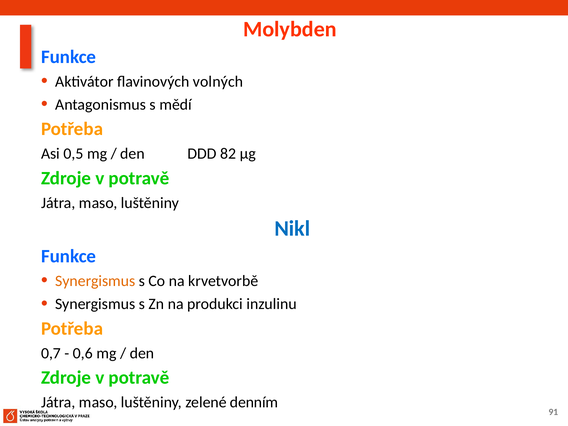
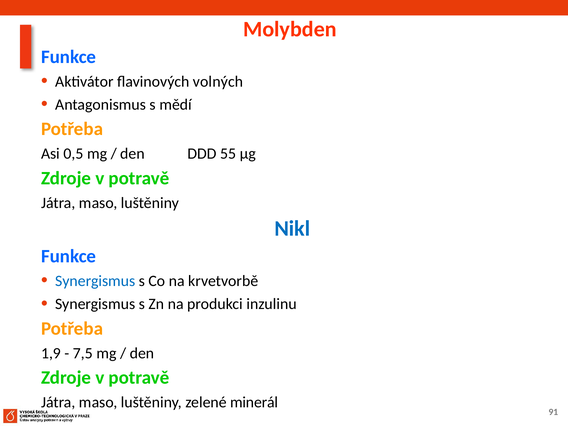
82: 82 -> 55
Synergismus at (95, 281) colour: orange -> blue
0,7: 0,7 -> 1,9
0,6: 0,6 -> 7,5
denním: denním -> minerál
